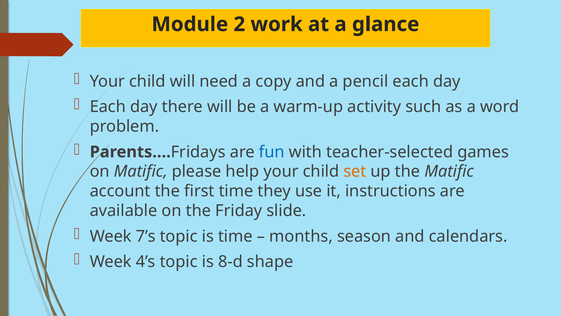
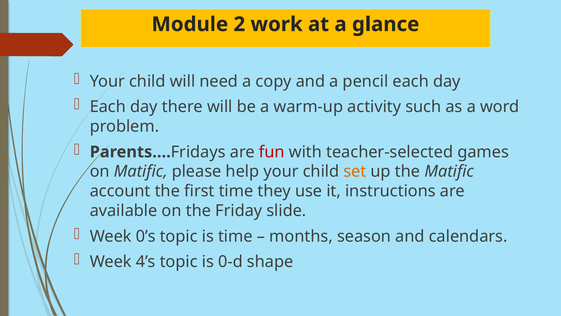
fun colour: blue -> red
7’s: 7’s -> 0’s
8-d: 8-d -> 0-d
